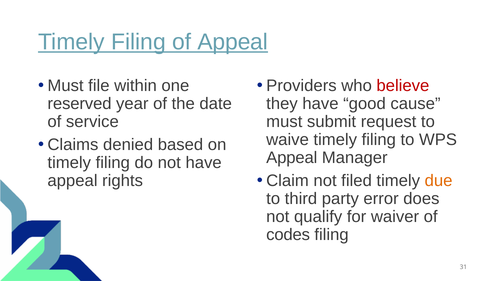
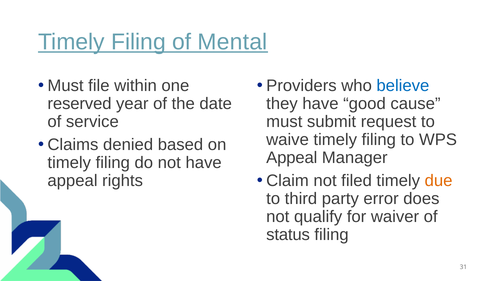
of Appeal: Appeal -> Mental
believe colour: red -> blue
codes: codes -> status
